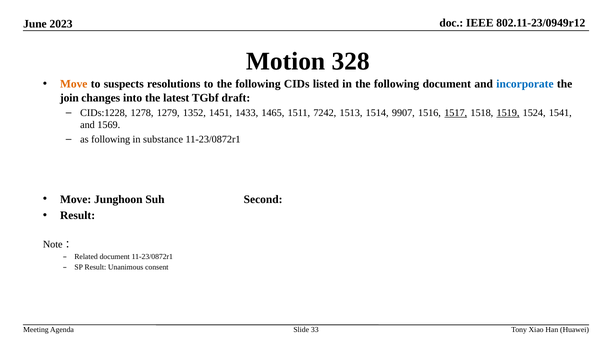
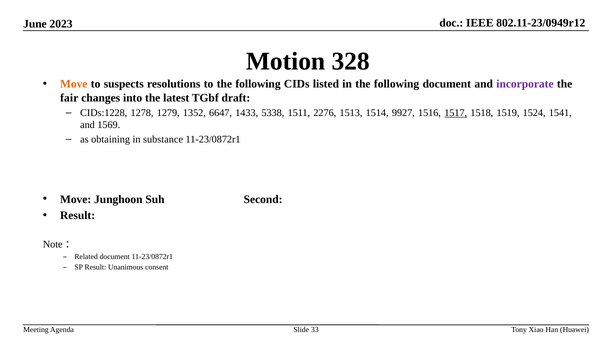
incorporate colour: blue -> purple
join: join -> fair
1451: 1451 -> 6647
1465: 1465 -> 5338
7242: 7242 -> 2276
9907: 9907 -> 9927
1519 underline: present -> none
as following: following -> obtaining
